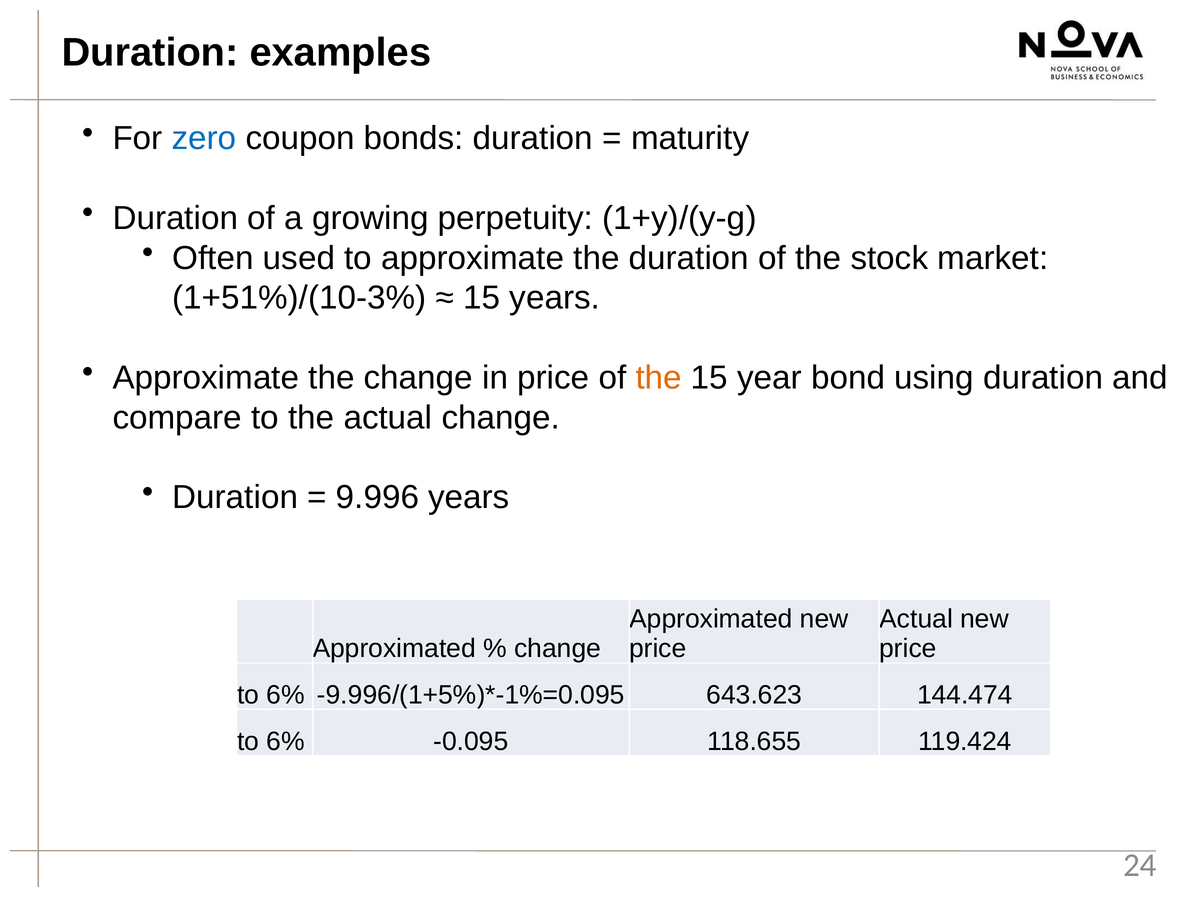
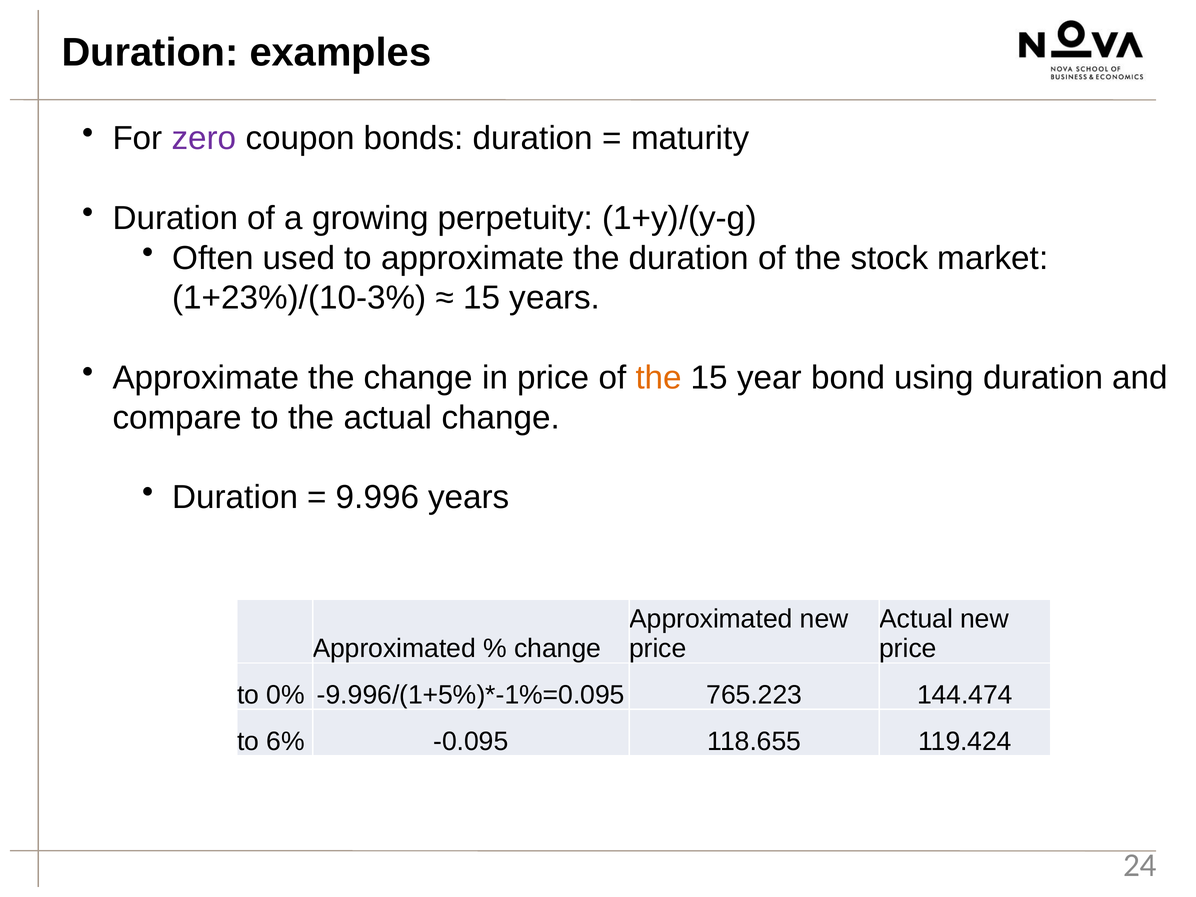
zero colour: blue -> purple
1+51%)/(10-3%: 1+51%)/(10-3% -> 1+23%)/(10-3%
6% at (285, 695): 6% -> 0%
643.623: 643.623 -> 765.223
